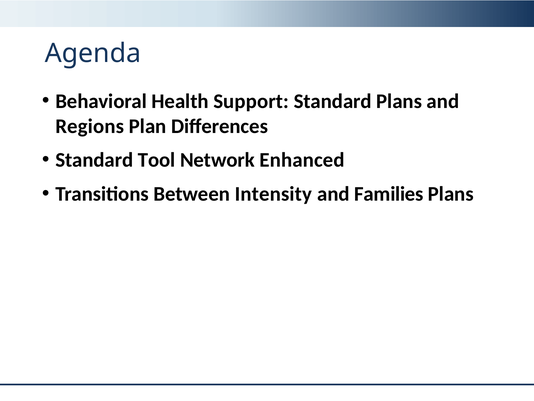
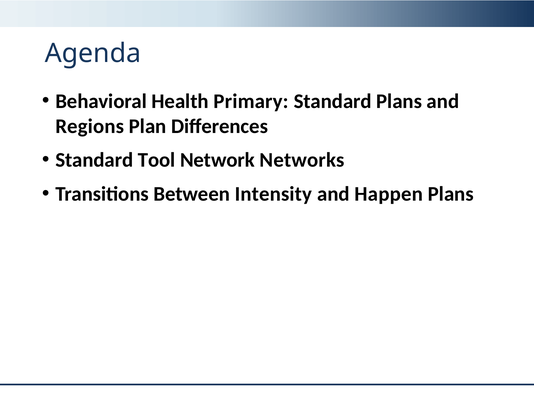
Support: Support -> Primary
Enhanced: Enhanced -> Networks
Families: Families -> Happen
